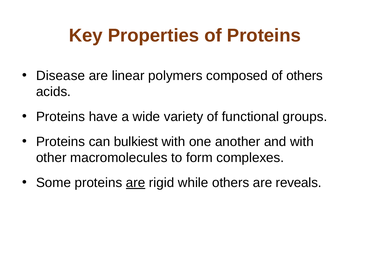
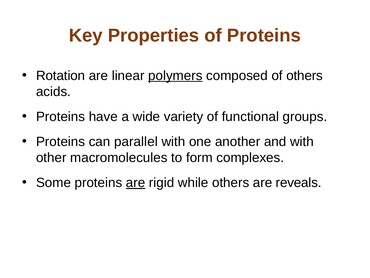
Disease: Disease -> Rotation
polymers underline: none -> present
bulkiest: bulkiest -> parallel
